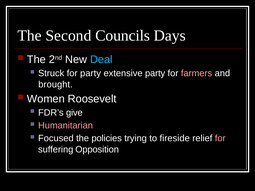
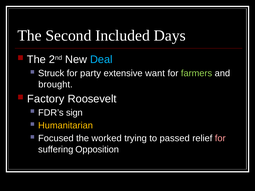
Councils: Councils -> Included
extensive party: party -> want
farmers colour: pink -> light green
Women: Women -> Factory
give: give -> sign
Humanitarian colour: pink -> yellow
policies: policies -> worked
fireside: fireside -> passed
